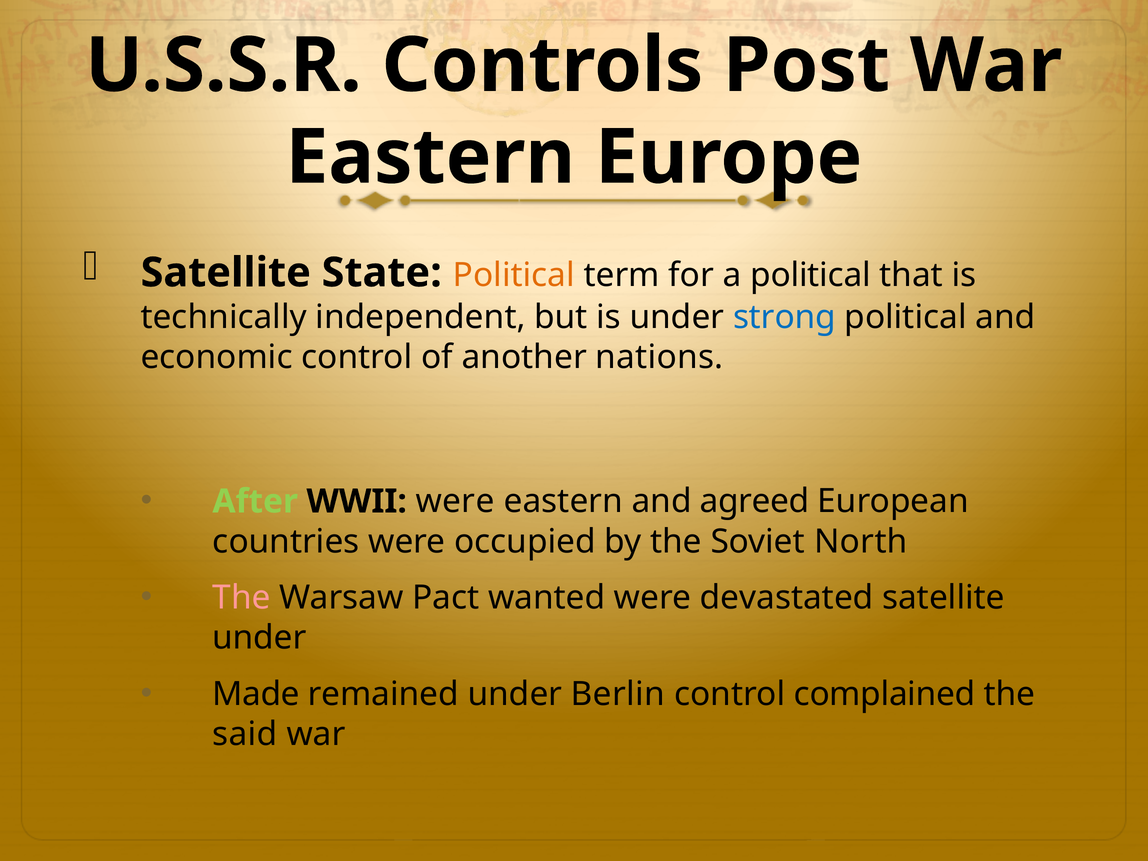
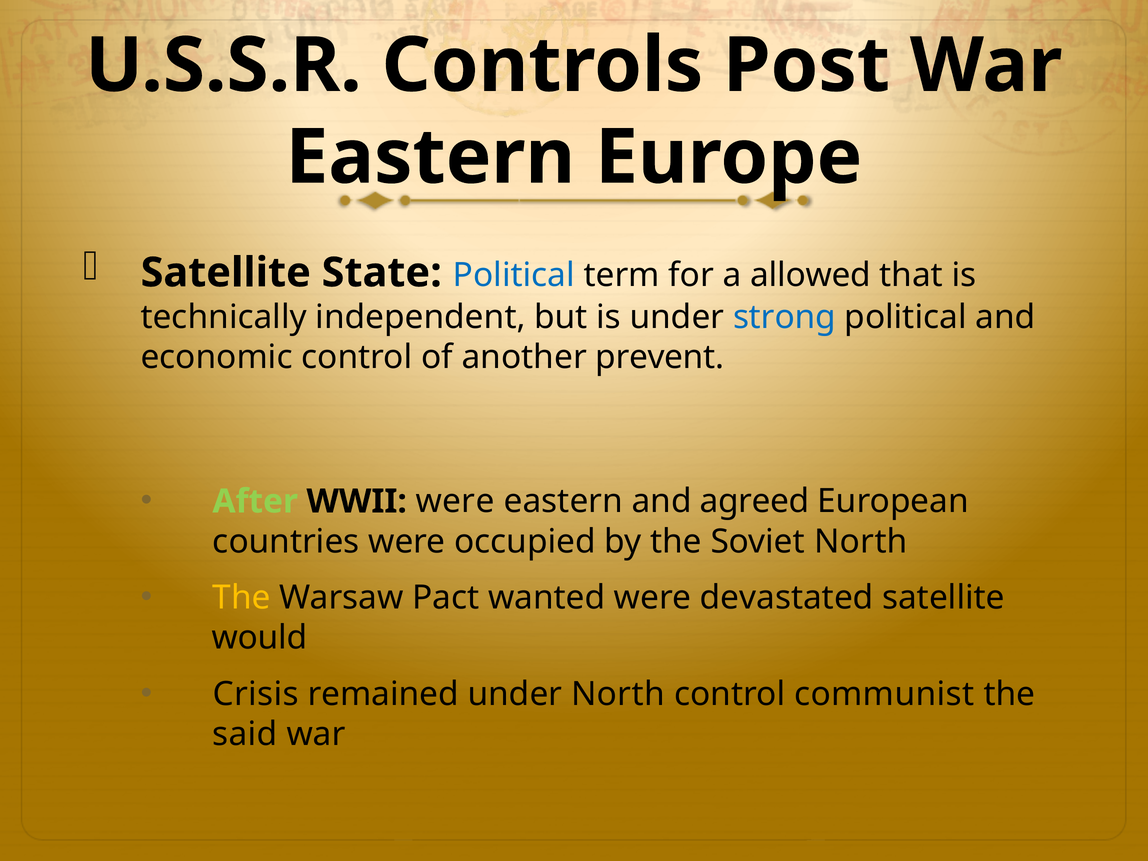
Political at (514, 275) colour: orange -> blue
a political: political -> allowed
nations: nations -> prevent
The at (242, 598) colour: pink -> yellow
under at (259, 638): under -> would
Made: Made -> Crisis
under Berlin: Berlin -> North
complained: complained -> communist
